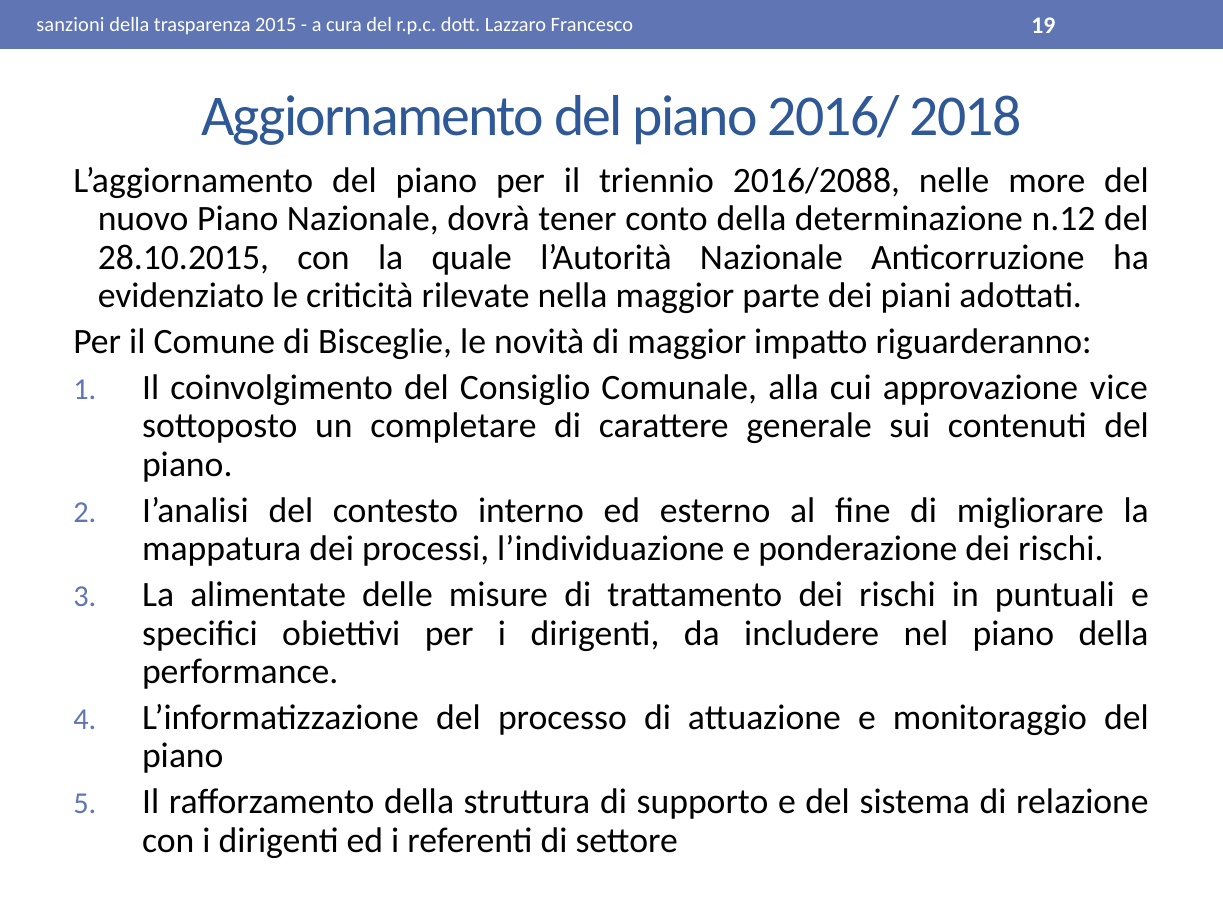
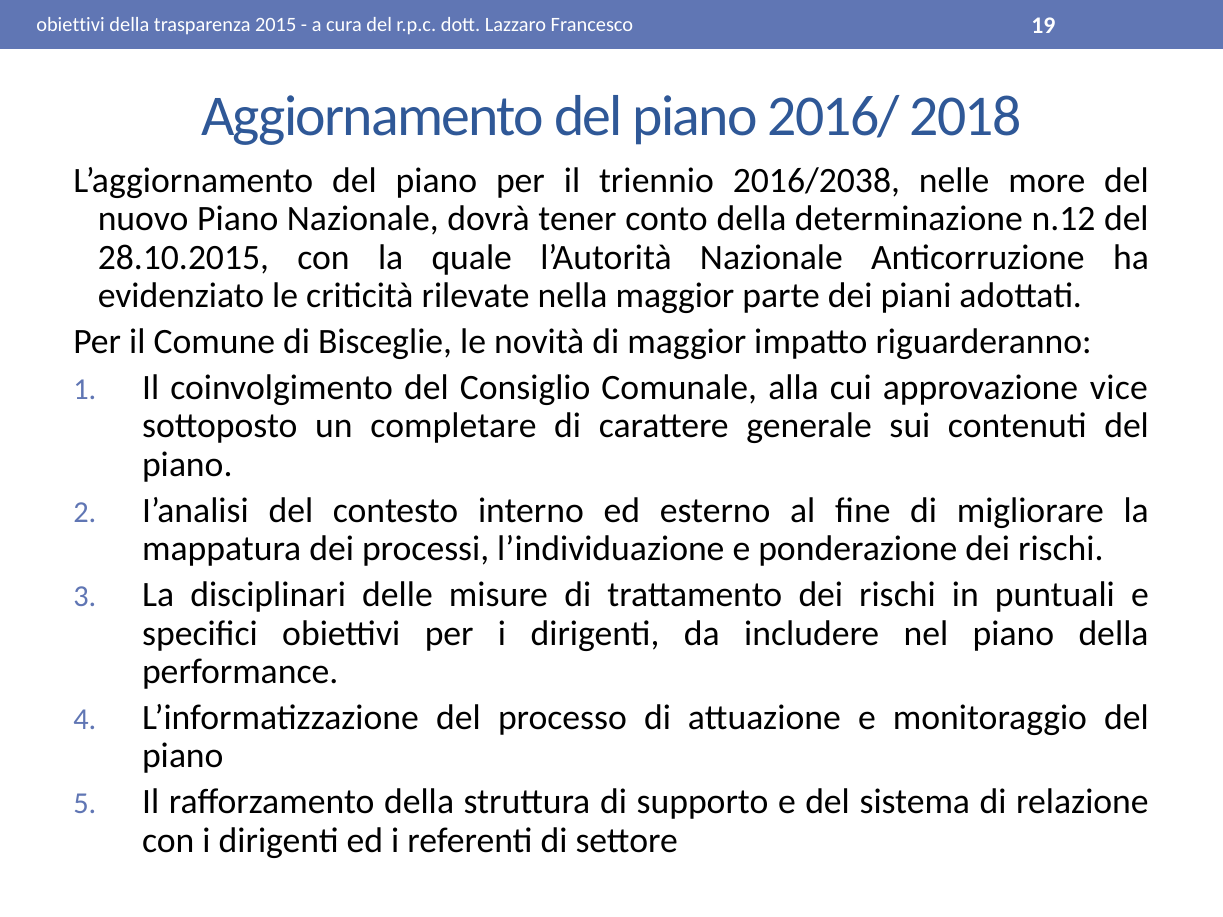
sanzioni at (70, 25): sanzioni -> obiettivi
2016/2088: 2016/2088 -> 2016/2038
alimentate: alimentate -> disciplinari
